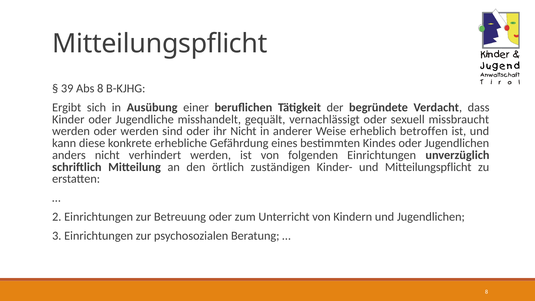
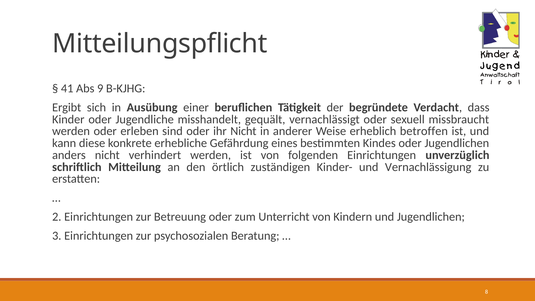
39: 39 -> 41
Abs 8: 8 -> 9
oder werden: werden -> erleben
und Mitteilungspflicht: Mitteilungspflicht -> Vernachlässigung
